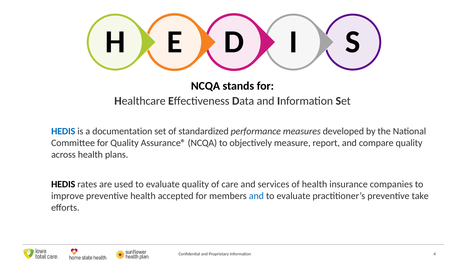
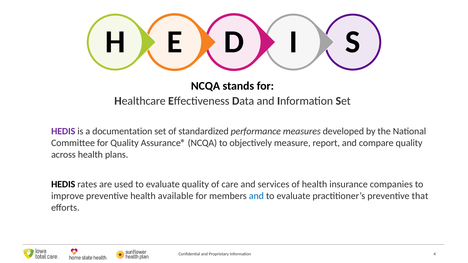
HEDIS at (63, 131) colour: blue -> purple
accepted: accepted -> available
take: take -> that
